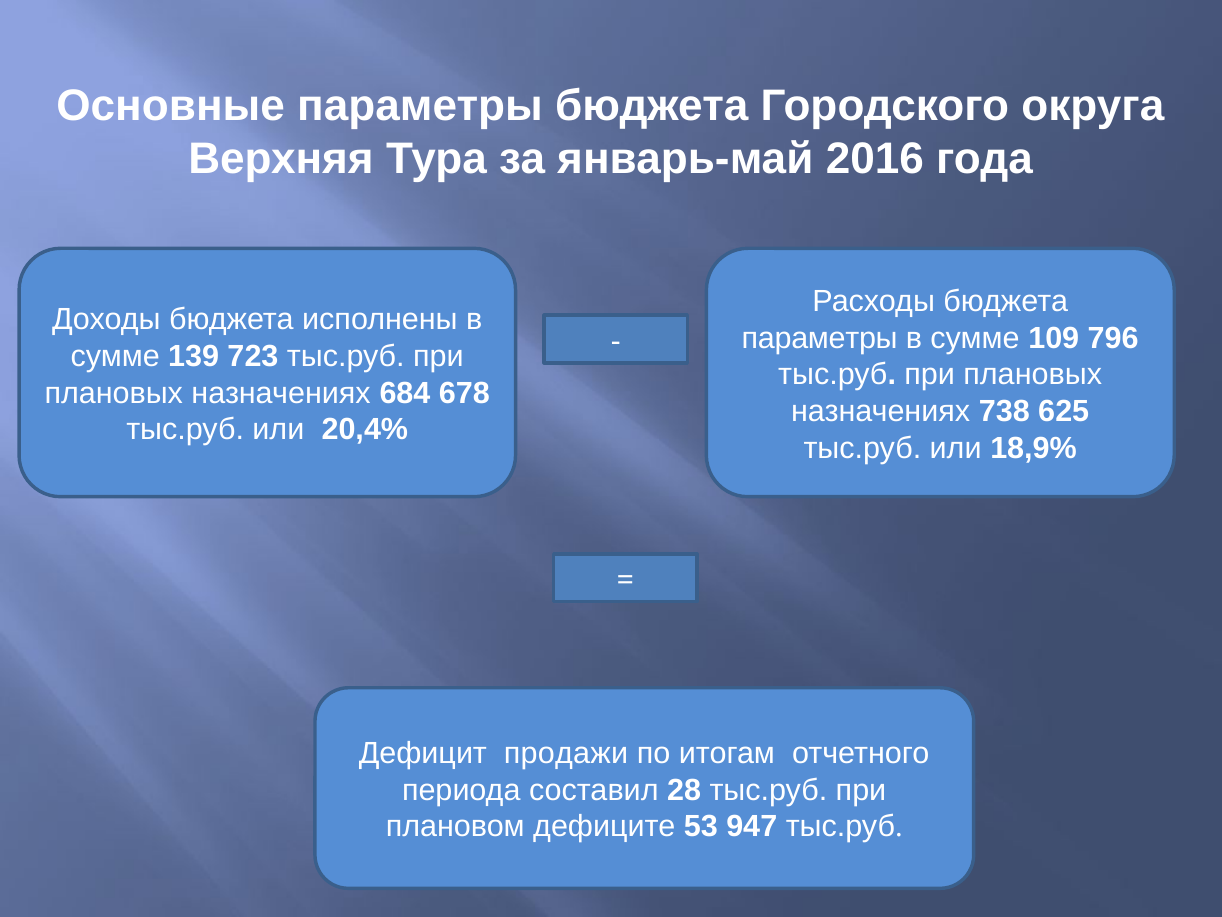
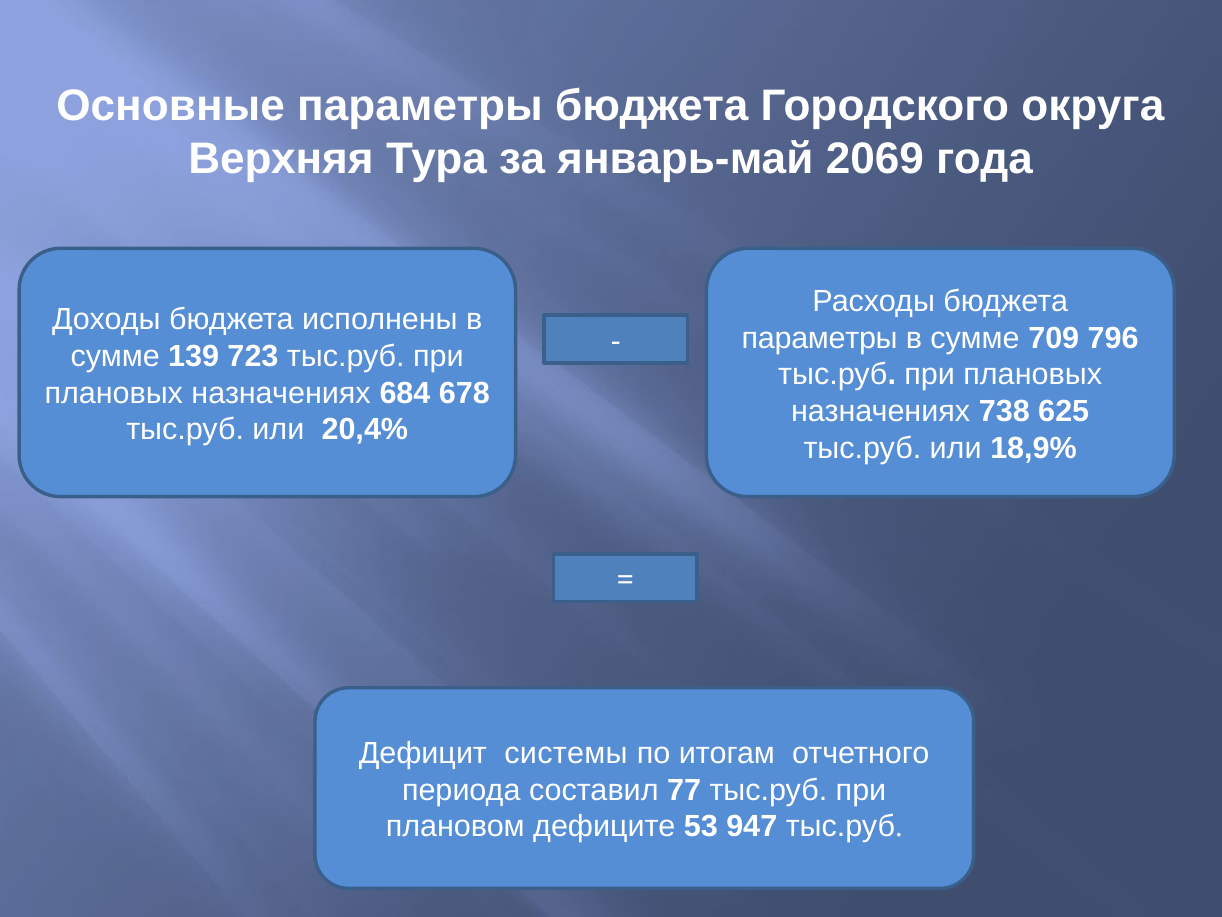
2016: 2016 -> 2069
109: 109 -> 709
продажи: продажи -> системы
28: 28 -> 77
